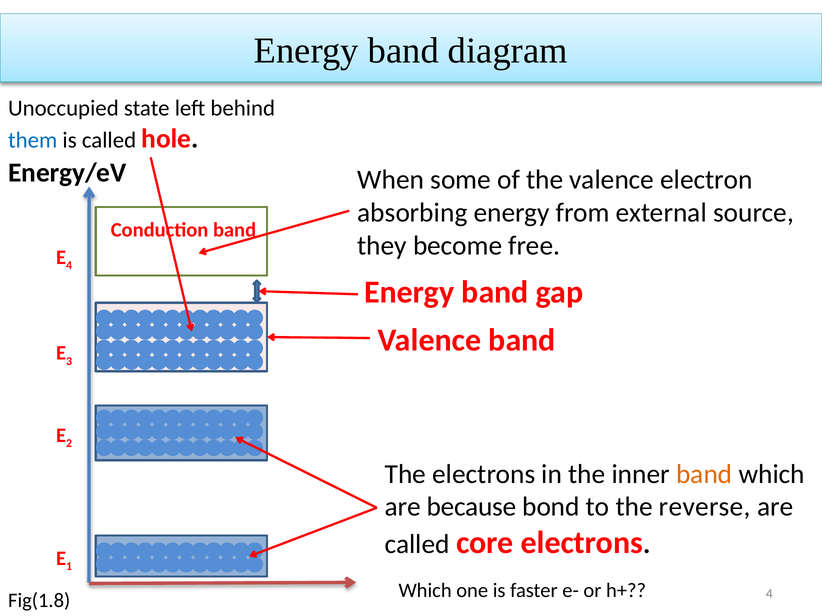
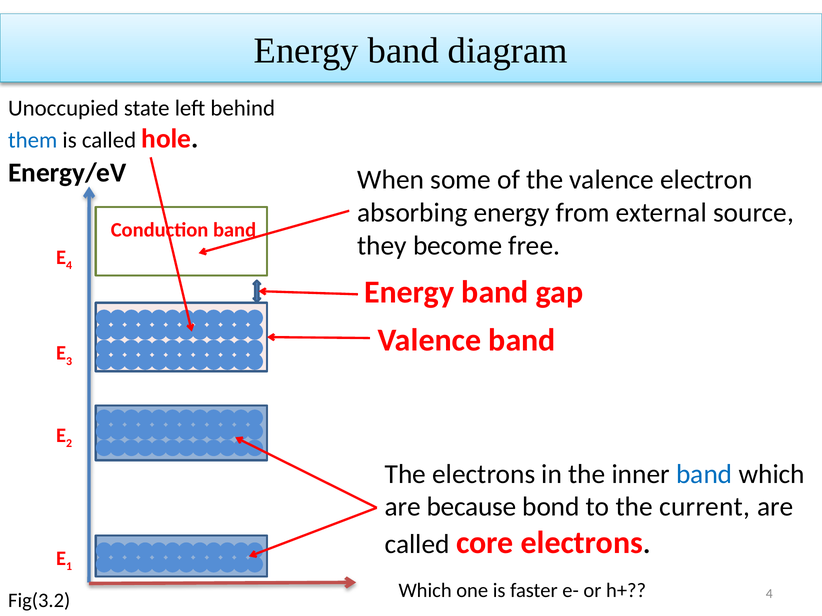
band at (704, 474) colour: orange -> blue
reverse: reverse -> current
Fig(1.8: Fig(1.8 -> Fig(3.2
